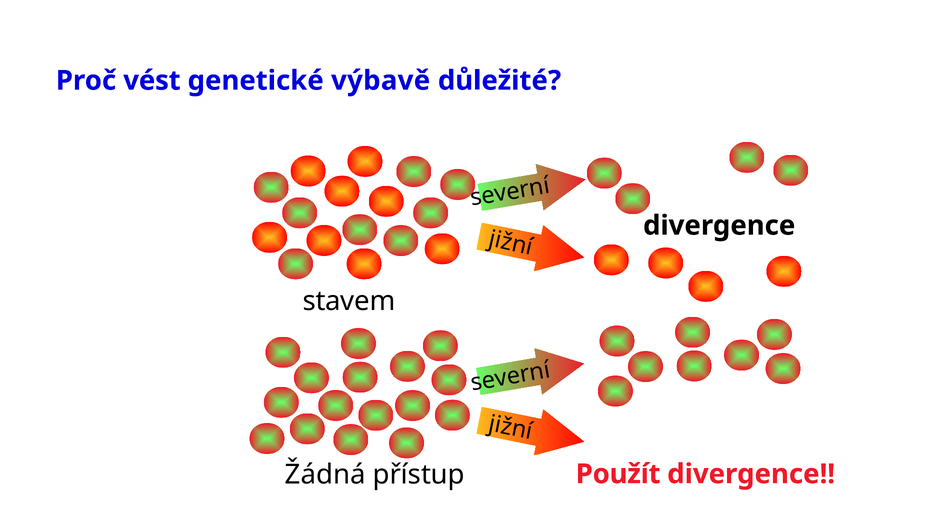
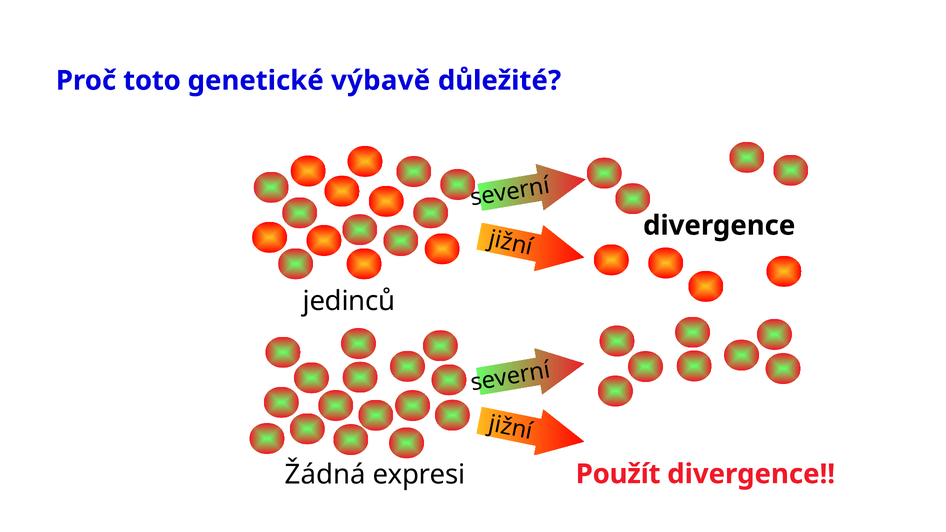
vést: vést -> toto
stavem: stavem -> jedinců
přístup: přístup -> expresi
